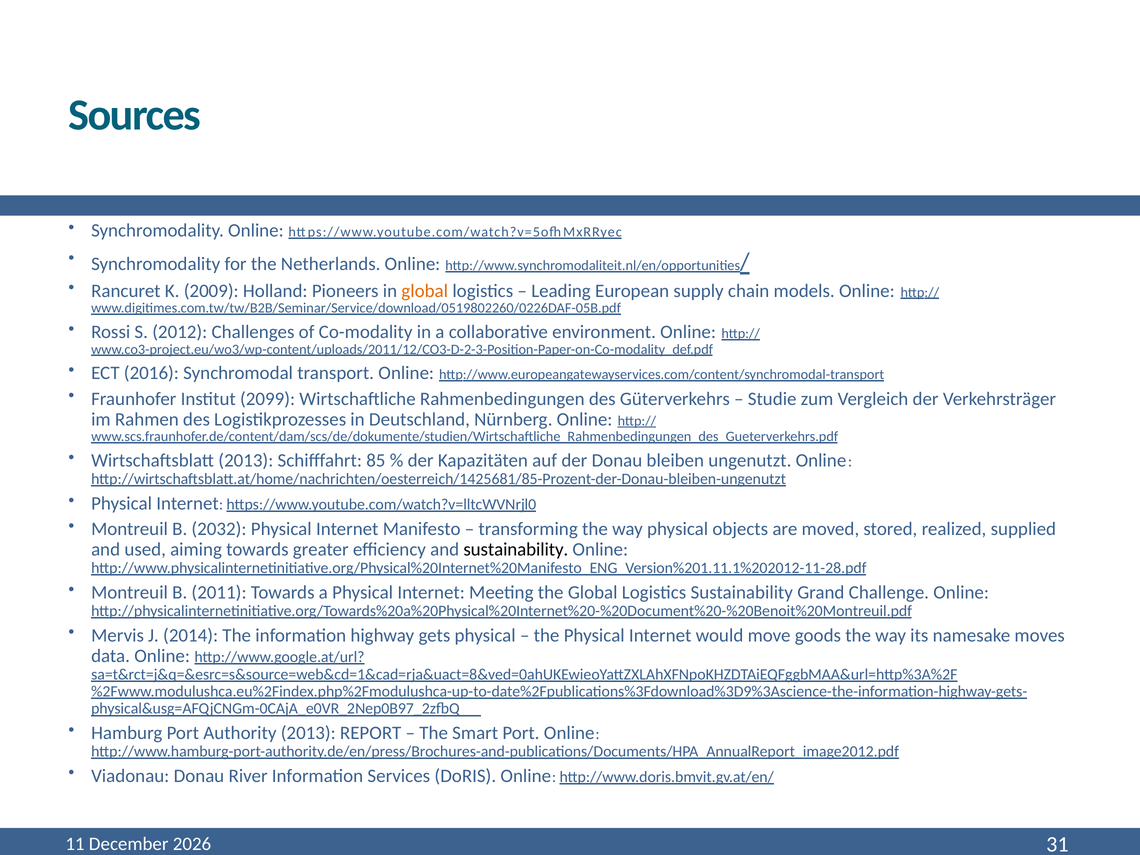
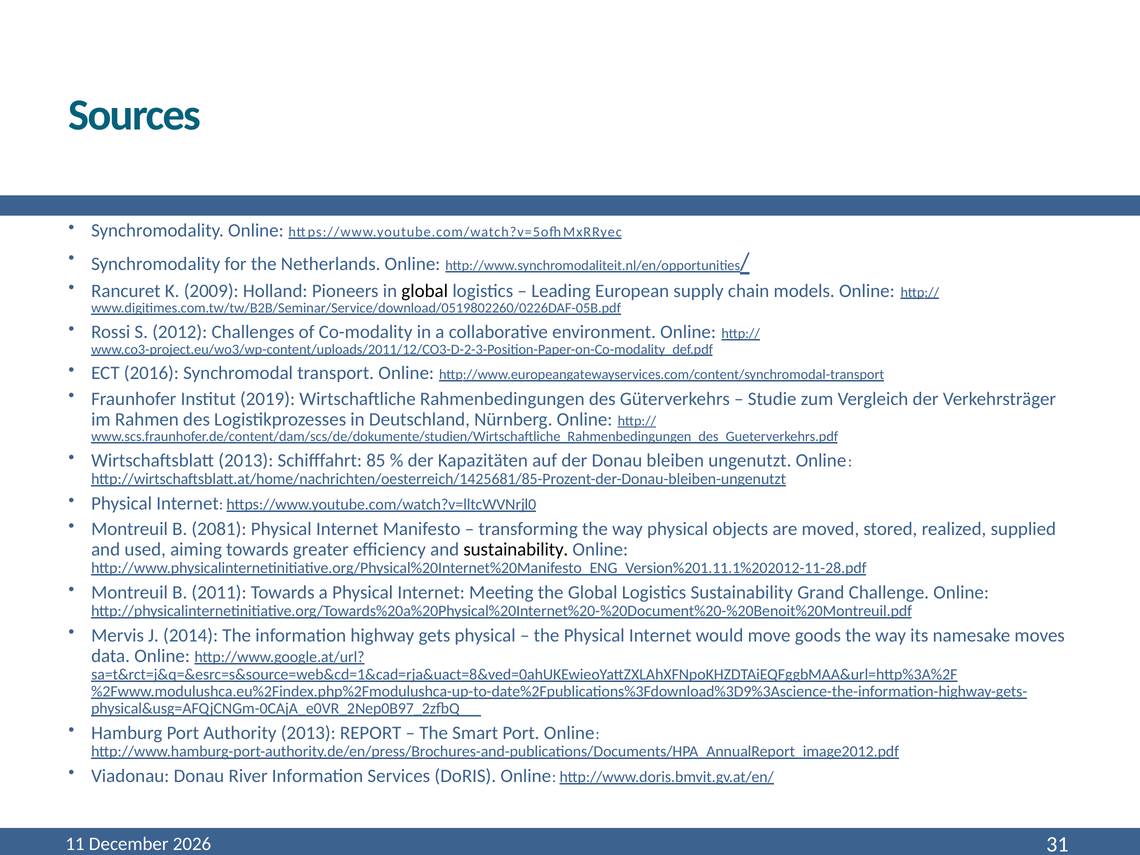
global at (425, 291) colour: orange -> black
2099: 2099 -> 2019
2032: 2032 -> 2081
